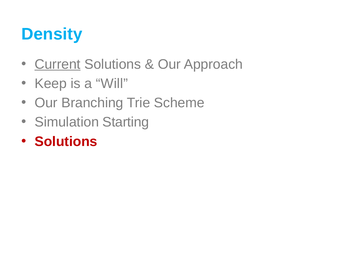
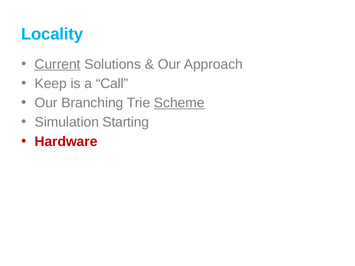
Density: Density -> Locality
Will: Will -> Call
Scheme underline: none -> present
Solutions at (66, 142): Solutions -> Hardware
